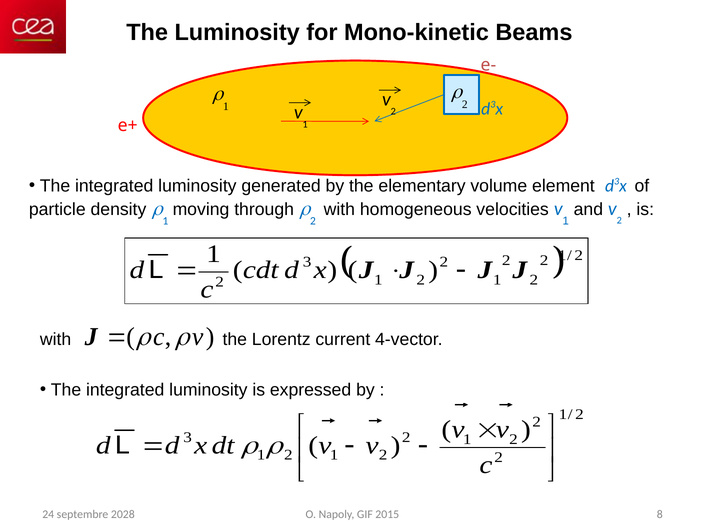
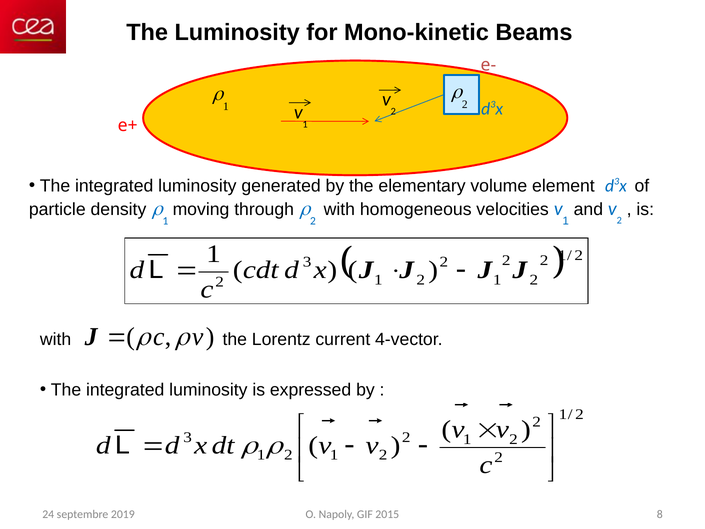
2028: 2028 -> 2019
